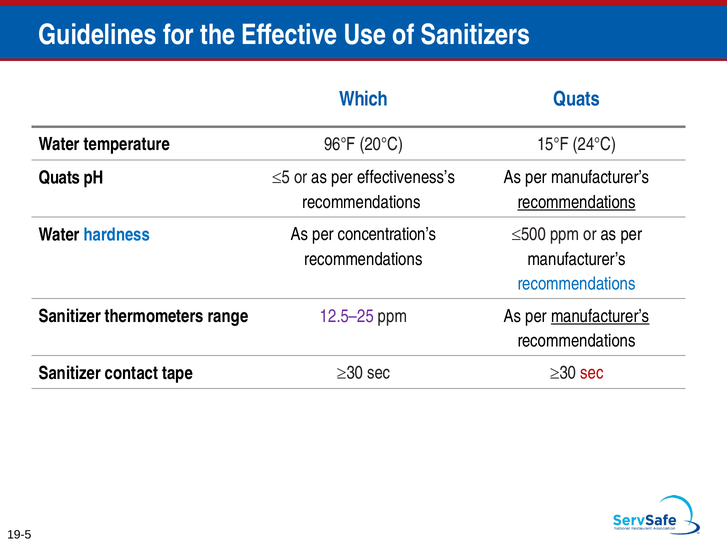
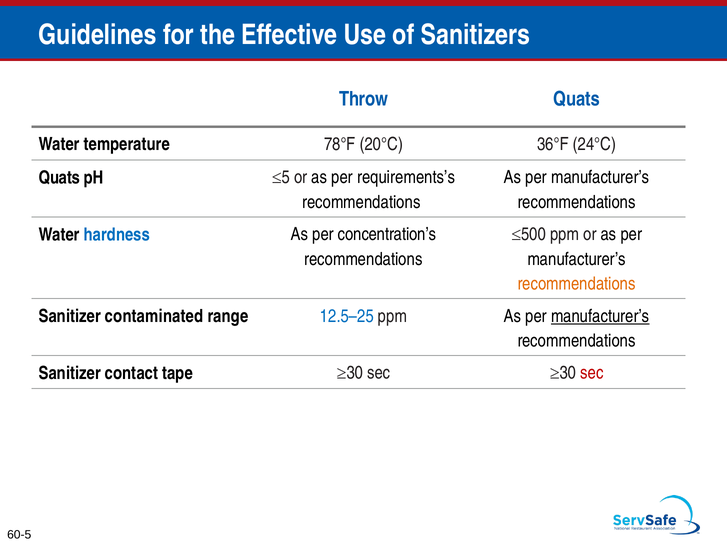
Which: Which -> Throw
96°F: 96°F -> 78°F
15°F: 15°F -> 36°F
effectiveness’s: effectiveness’s -> requirements’s
recommendations at (577, 202) underline: present -> none
recommendations at (577, 284) colour: blue -> orange
thermometers: thermometers -> contaminated
12.5–25 colour: purple -> blue
19-5: 19-5 -> 60-5
